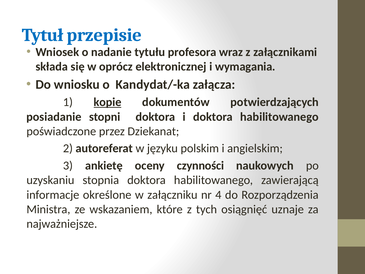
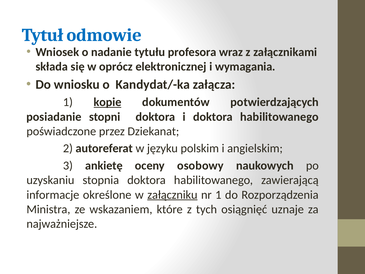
przepisie: przepisie -> odmowie
czynności: czynności -> osobowy
załączniku underline: none -> present
nr 4: 4 -> 1
